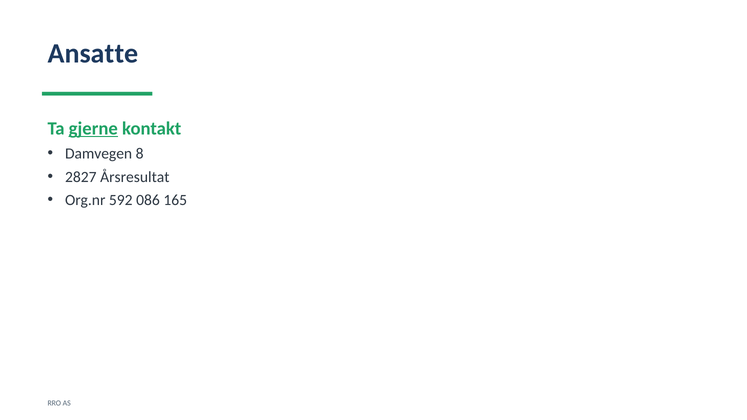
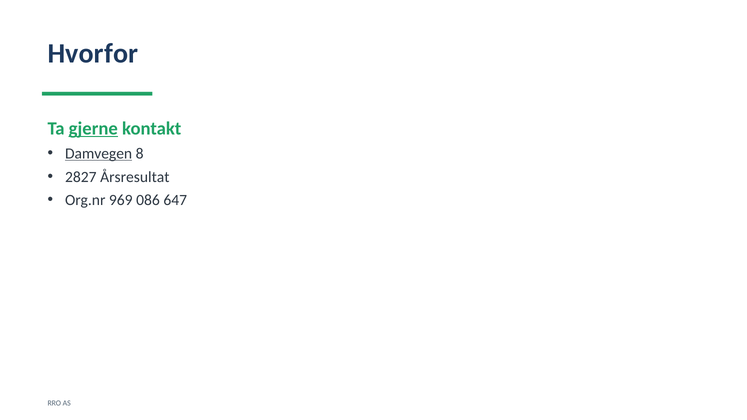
Ansatte: Ansatte -> Hvorfor
Damvegen underline: none -> present
592: 592 -> 969
165: 165 -> 647
